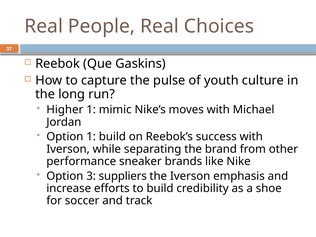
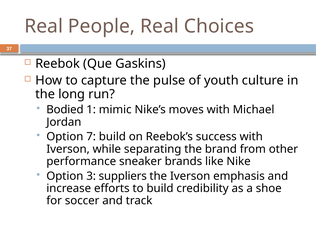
Higher: Higher -> Bodied
Option 1: 1 -> 7
